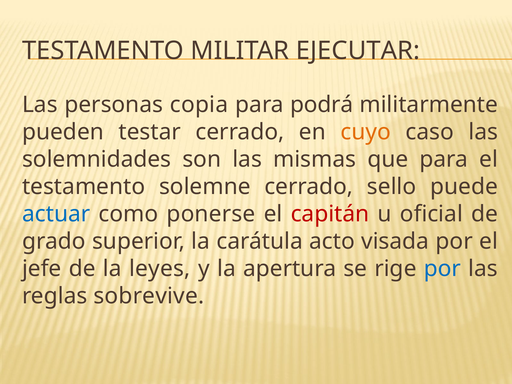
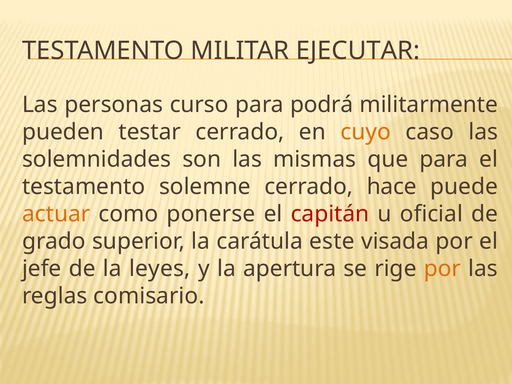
copia: copia -> curso
sello: sello -> hace
actuar colour: blue -> orange
acto: acto -> este
por at (442, 269) colour: blue -> orange
sobrevive: sobrevive -> comisario
